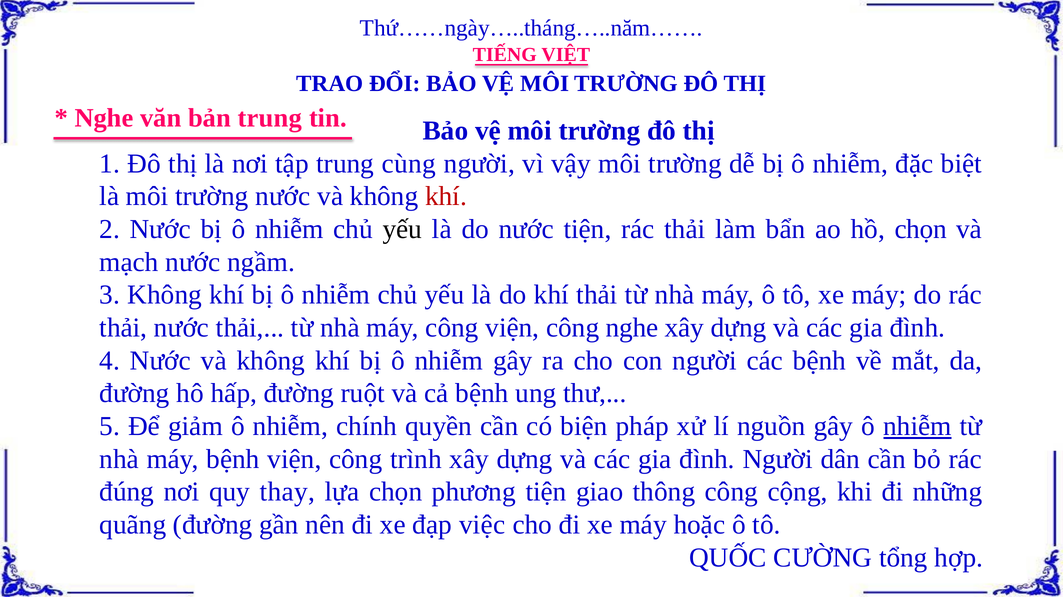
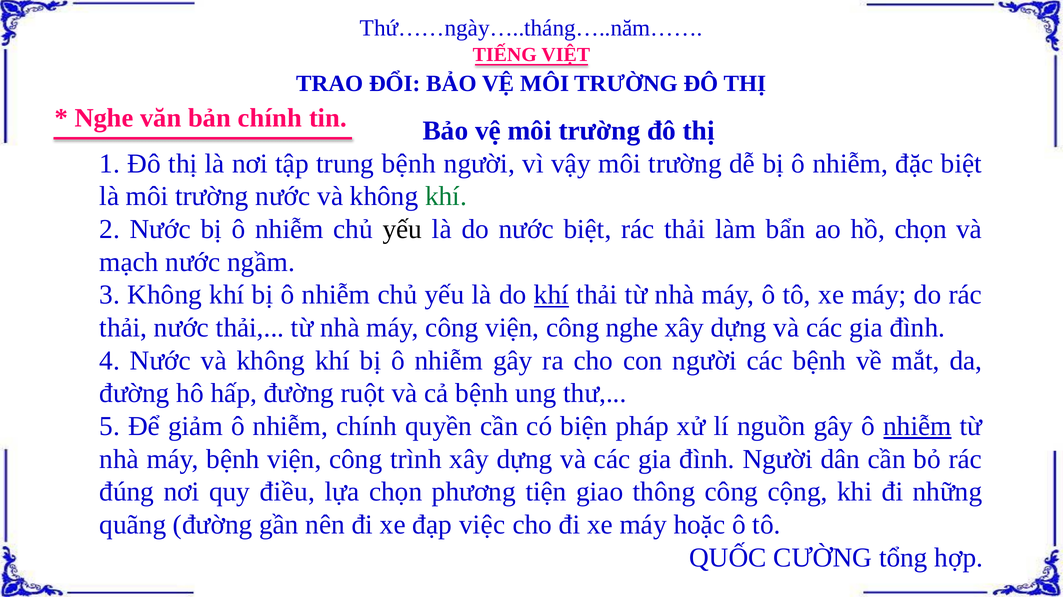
bản trung: trung -> chính
trung cùng: cùng -> bệnh
khí at (446, 196) colour: red -> green
nước tiện: tiện -> biệt
khí at (551, 295) underline: none -> present
thay: thay -> điều
